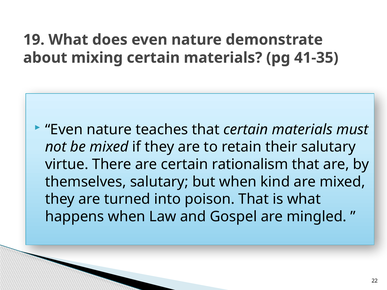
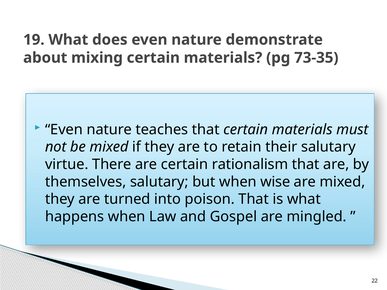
41-35: 41-35 -> 73-35
kind: kind -> wise
